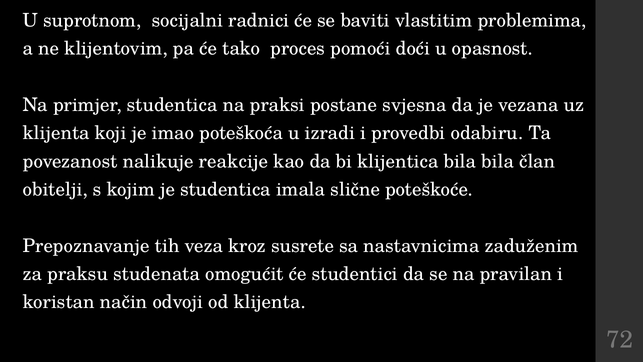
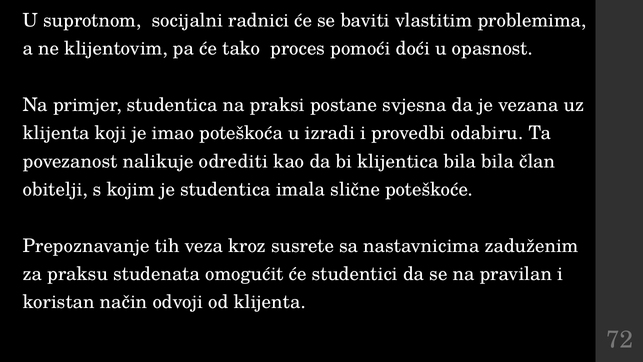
reakcije: reakcije -> odrediti
